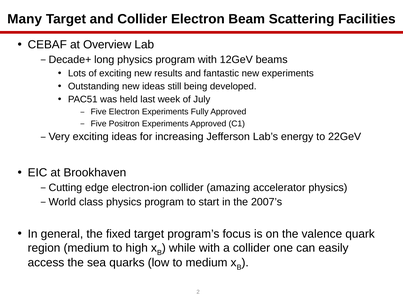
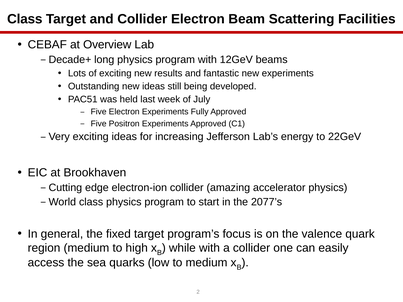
Many at (25, 19): Many -> Class
2007’s: 2007’s -> 2077’s
